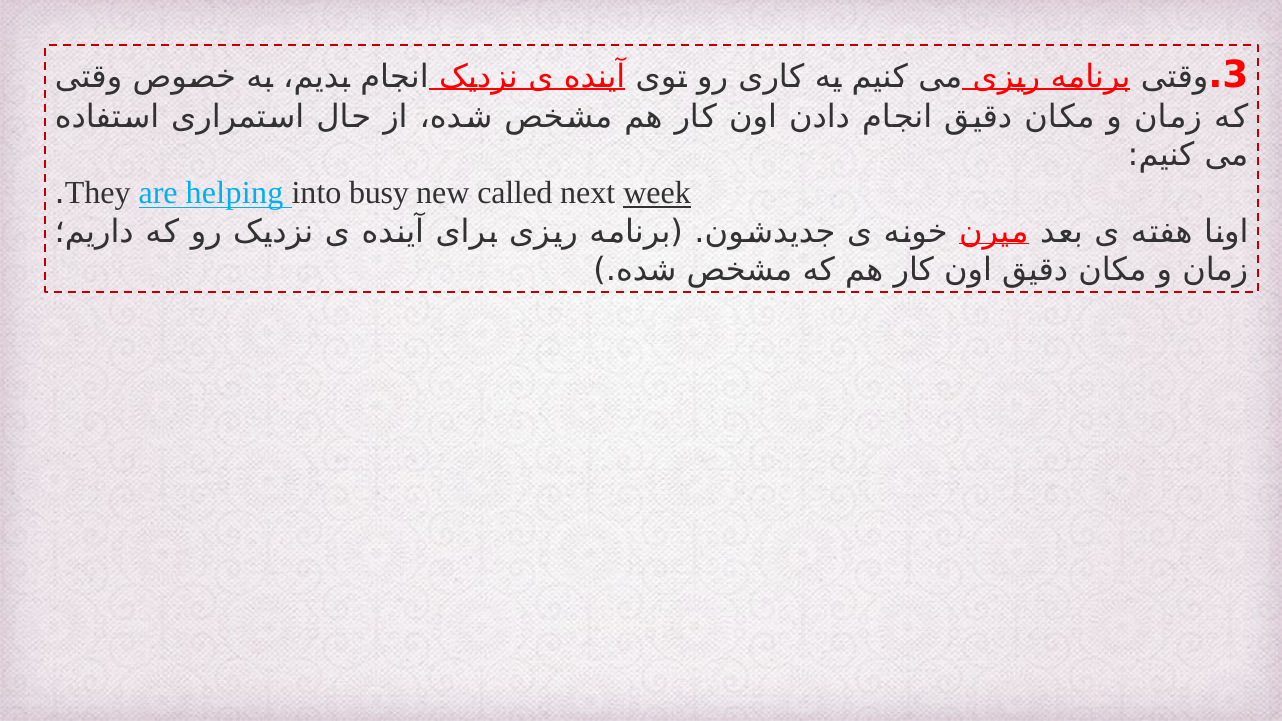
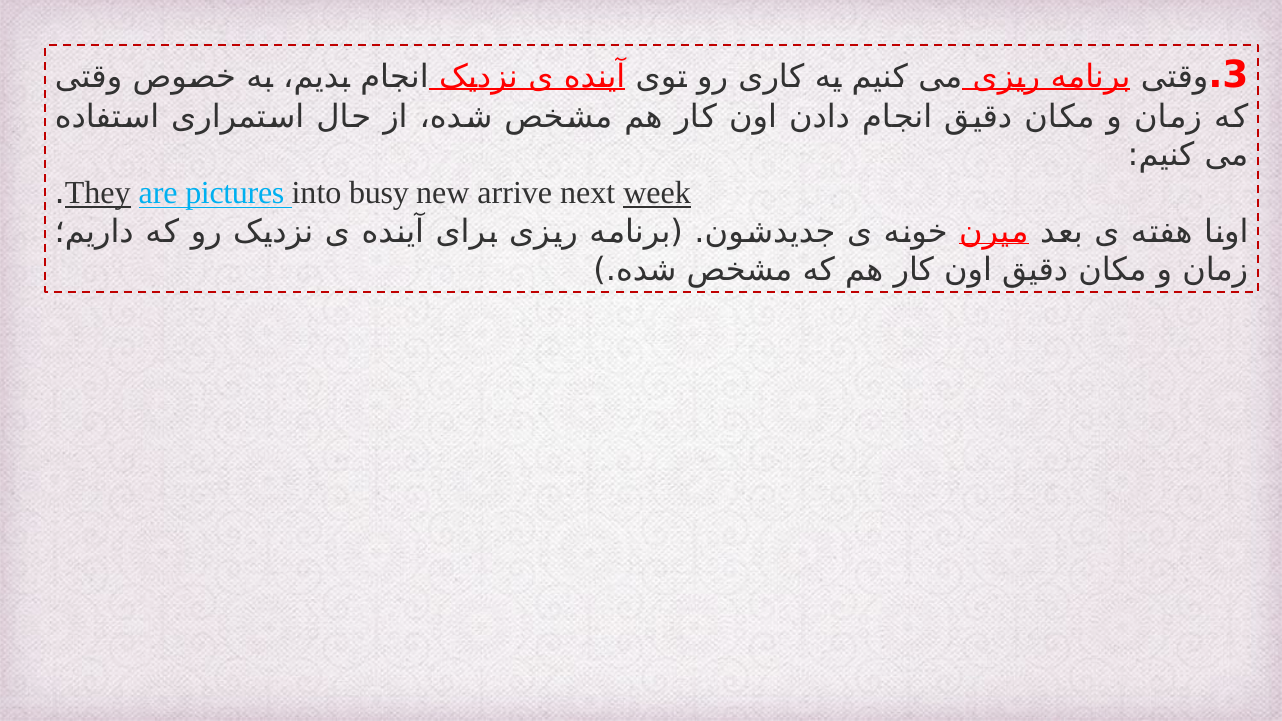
They underline: none -> present
helping: helping -> pictures
called: called -> arrive
